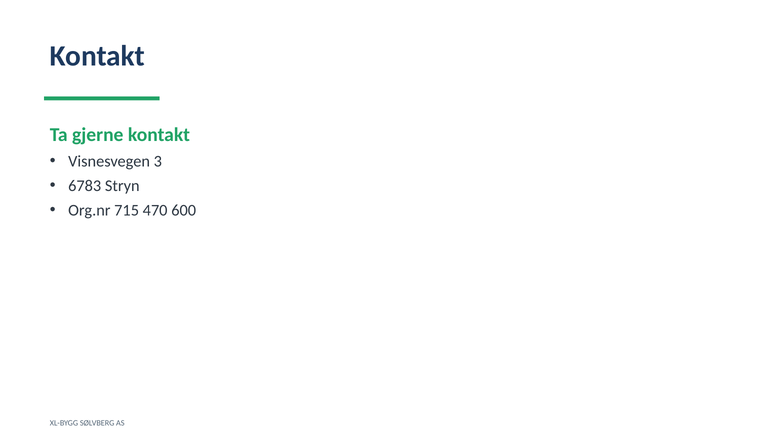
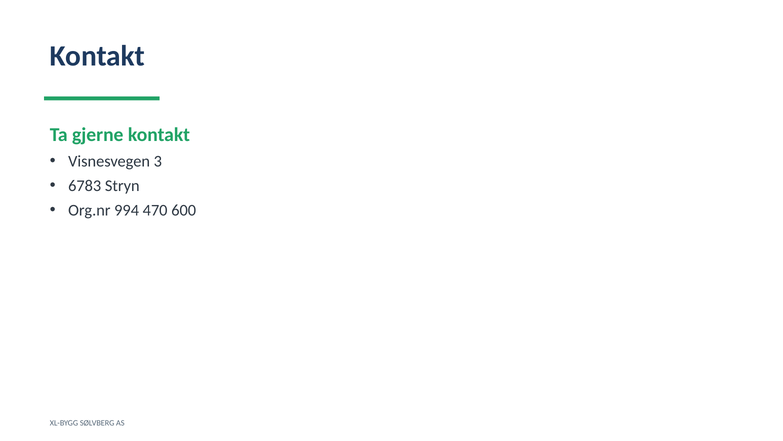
715: 715 -> 994
